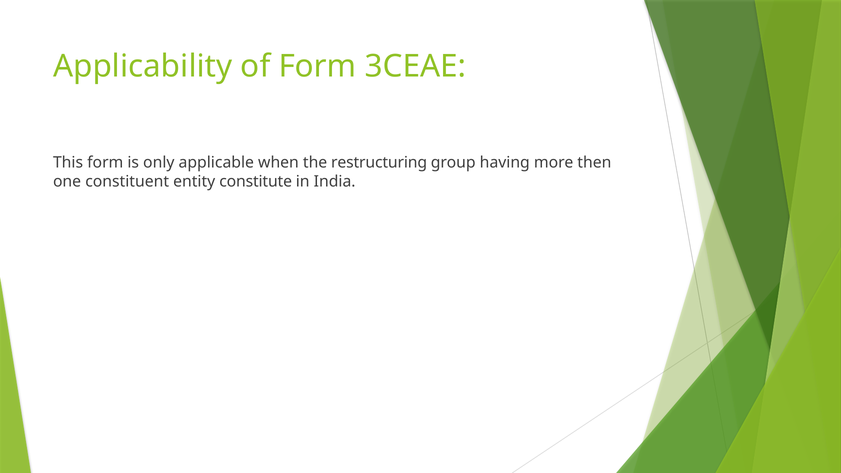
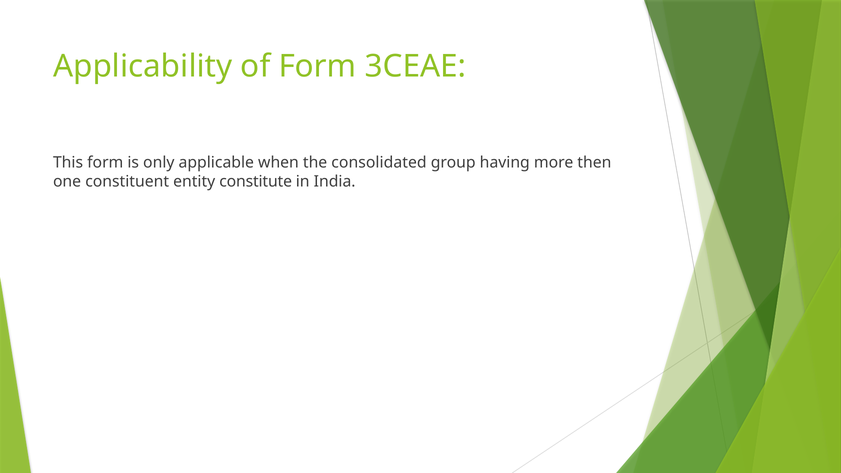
restructuring: restructuring -> consolidated
